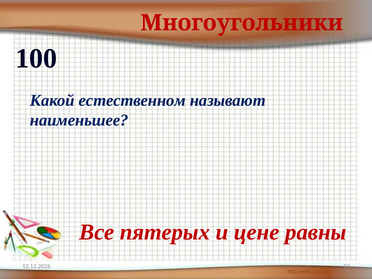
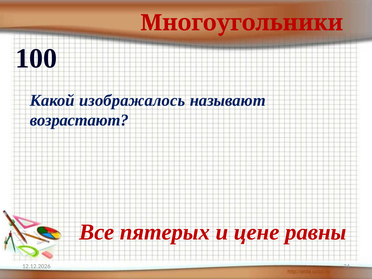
естественном: естественном -> изображалось
наименьшее: наименьшее -> возрастают
